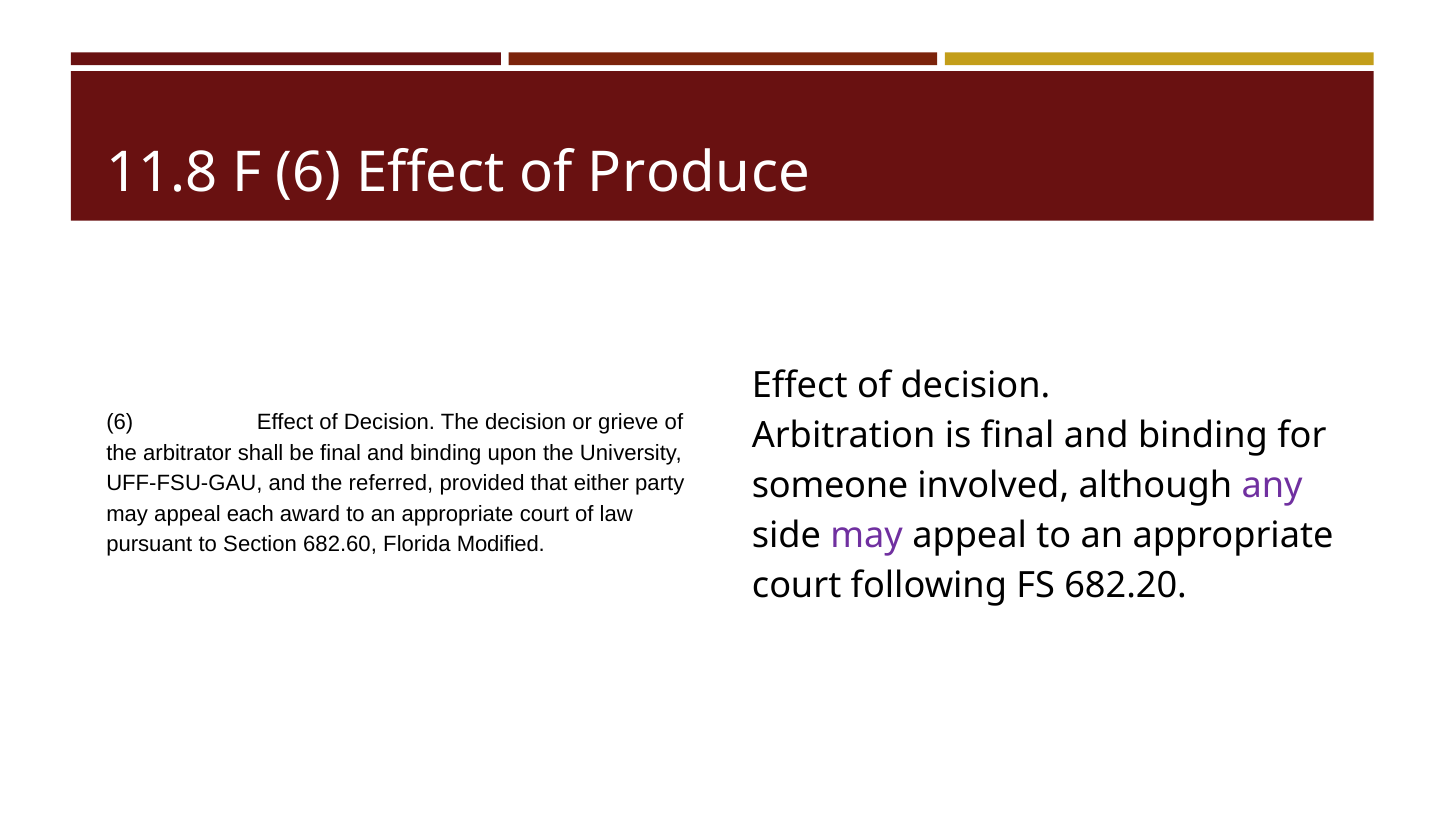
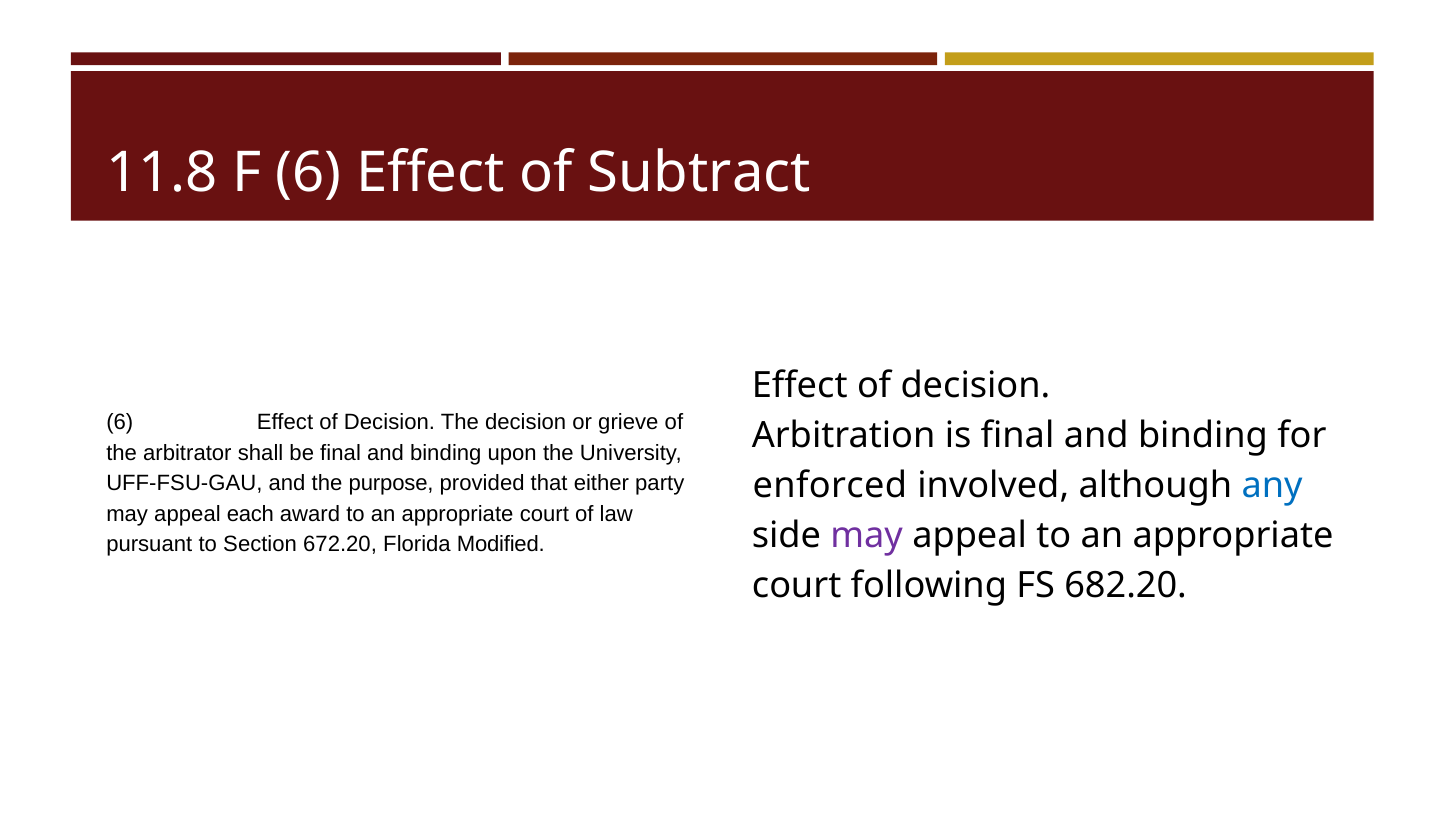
Produce: Produce -> Subtract
referred: referred -> purpose
someone: someone -> enforced
any colour: purple -> blue
682.60: 682.60 -> 672.20
